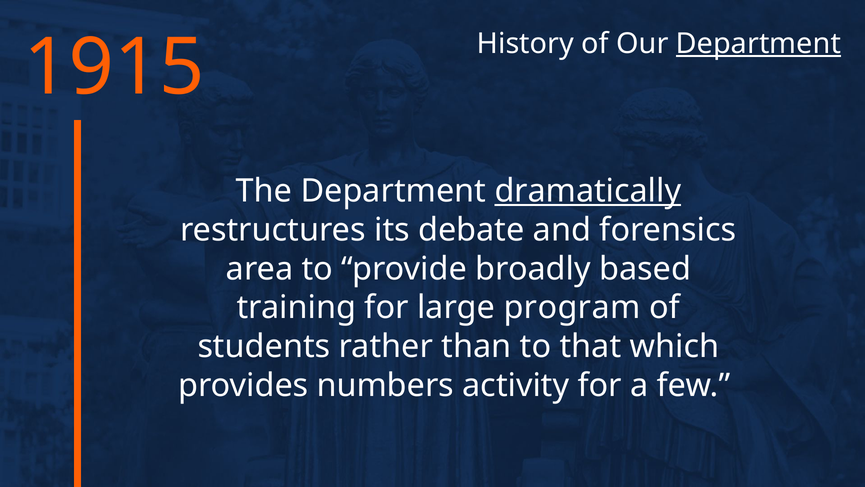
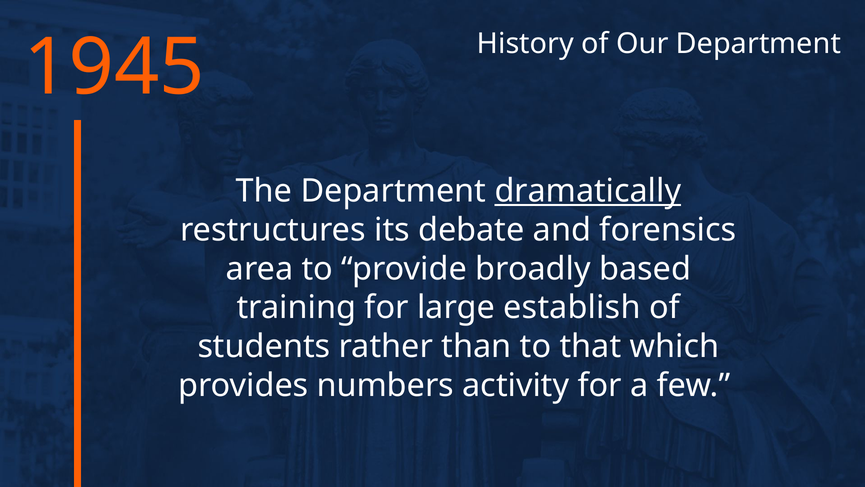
1915: 1915 -> 1945
Department at (758, 44) underline: present -> none
program: program -> establish
